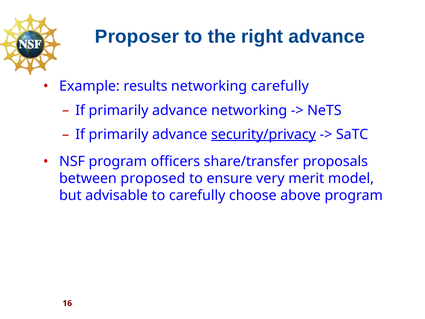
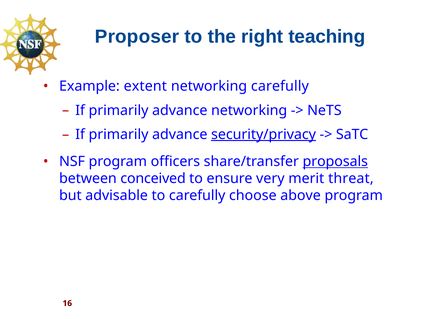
right advance: advance -> teaching
results: results -> extent
proposals underline: none -> present
proposed: proposed -> conceived
model: model -> threat
